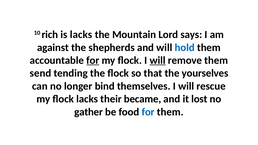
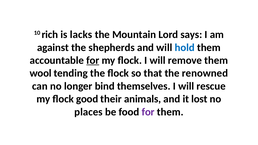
will at (158, 60) underline: present -> none
send: send -> wool
yourselves: yourselves -> renowned
flock lacks: lacks -> good
became: became -> animals
gather: gather -> places
for at (148, 112) colour: blue -> purple
